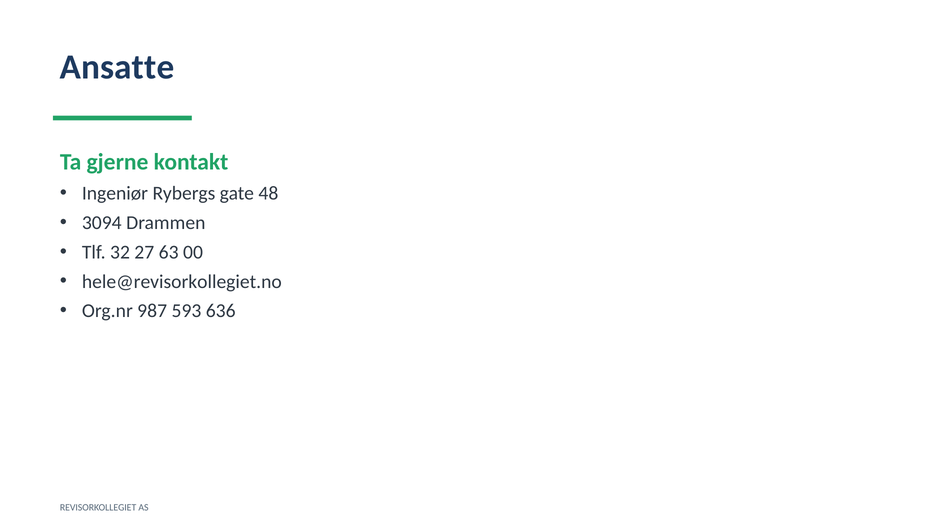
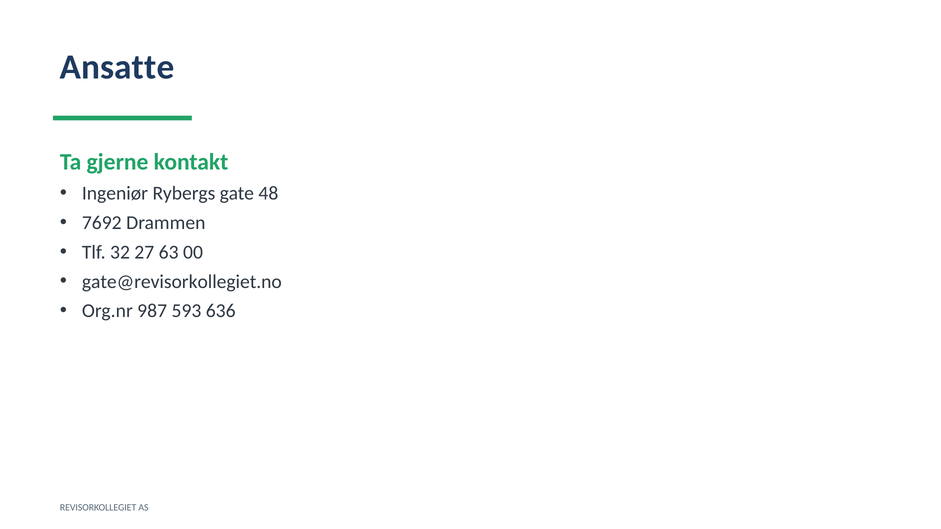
3094: 3094 -> 7692
hele@revisorkollegiet.no: hele@revisorkollegiet.no -> gate@revisorkollegiet.no
